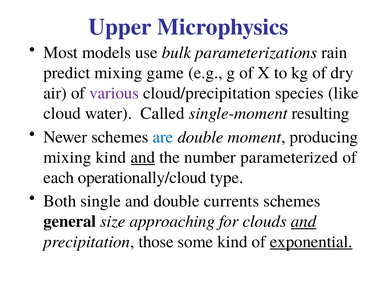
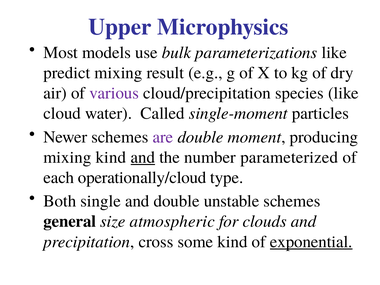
parameterizations rain: rain -> like
game: game -> result
resulting: resulting -> particles
are colour: blue -> purple
currents: currents -> unstable
approaching: approaching -> atmospheric
and at (304, 221) underline: present -> none
those: those -> cross
